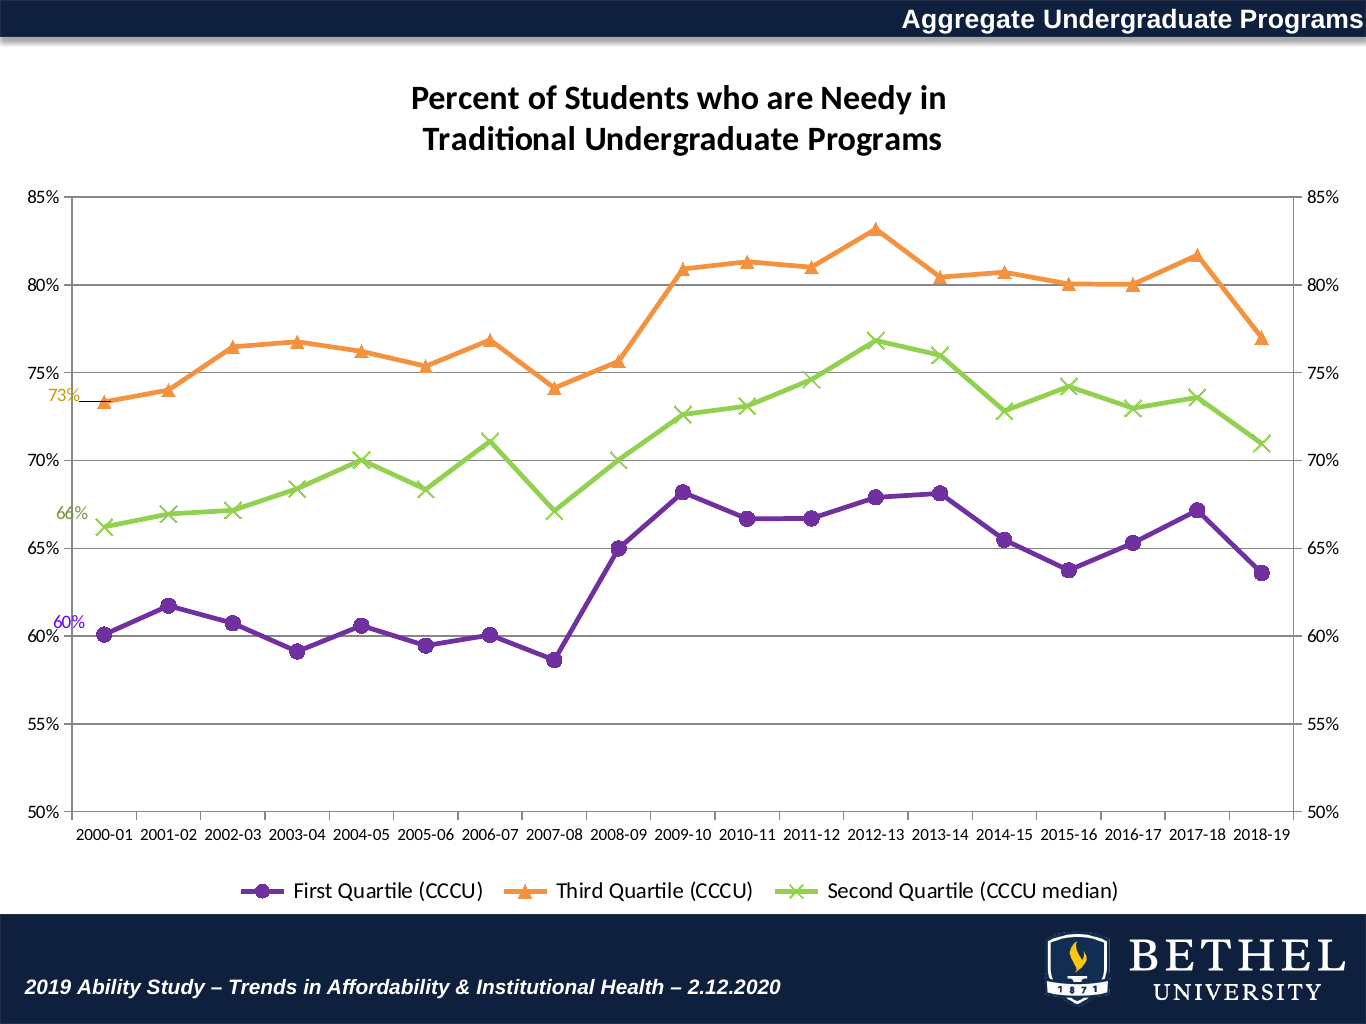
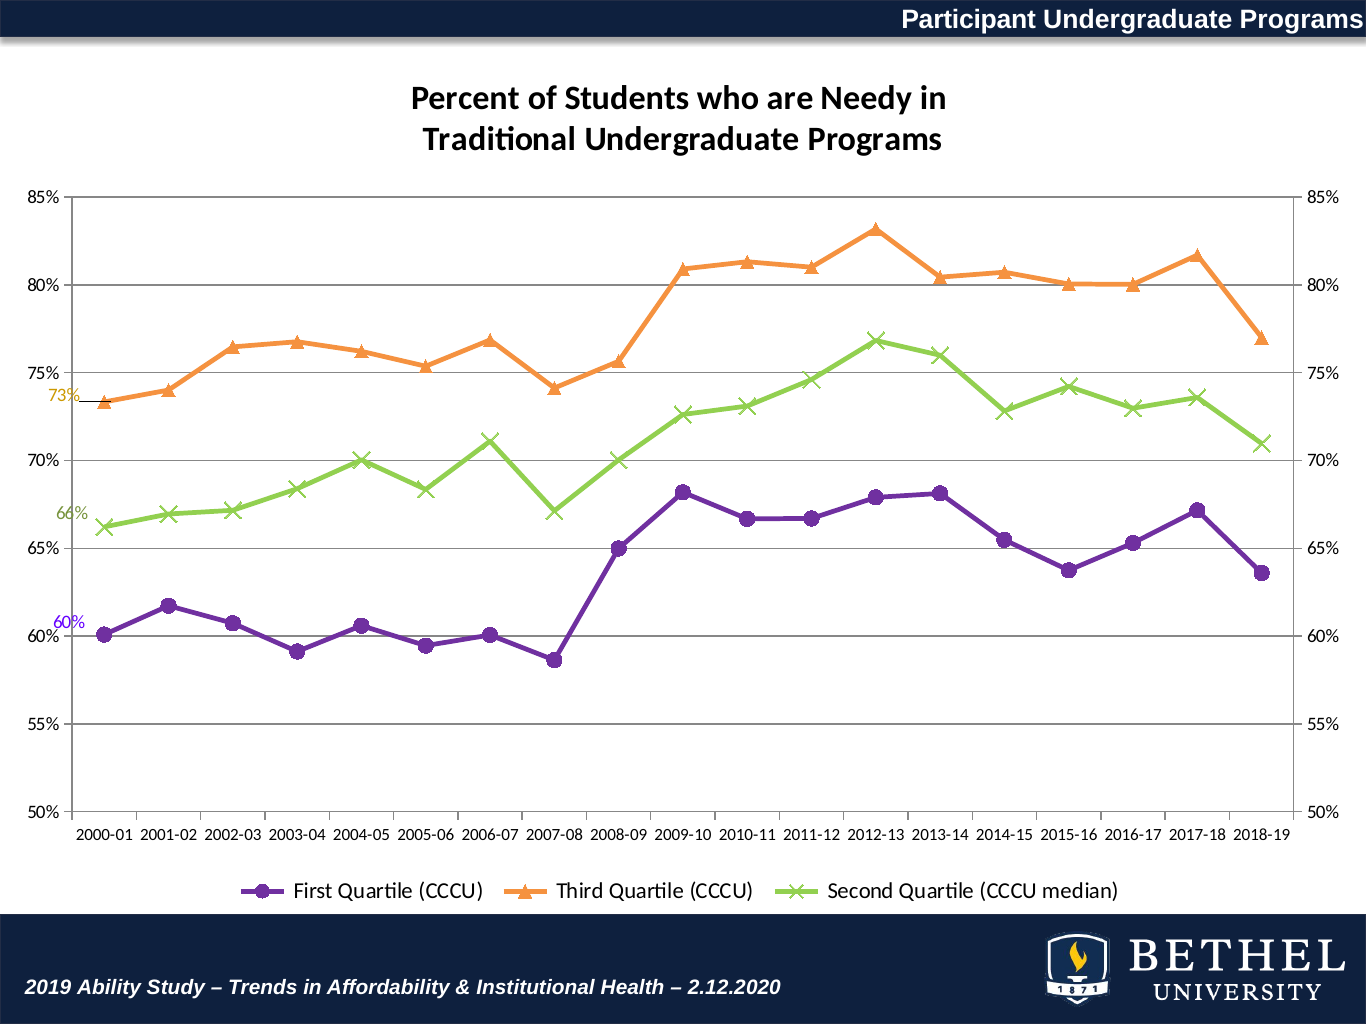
Aggregate: Aggregate -> Participant
